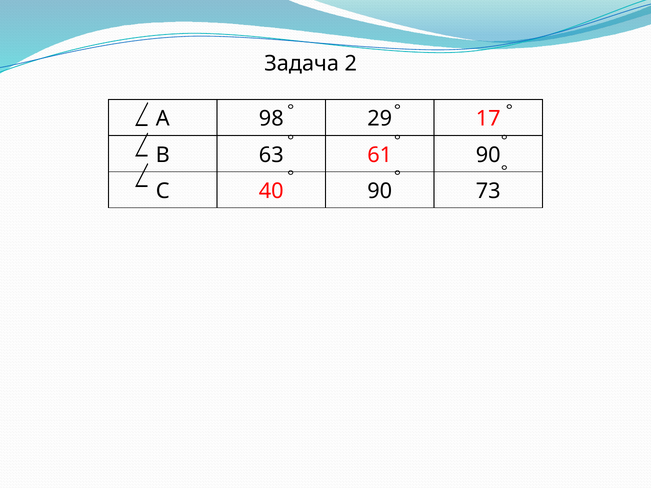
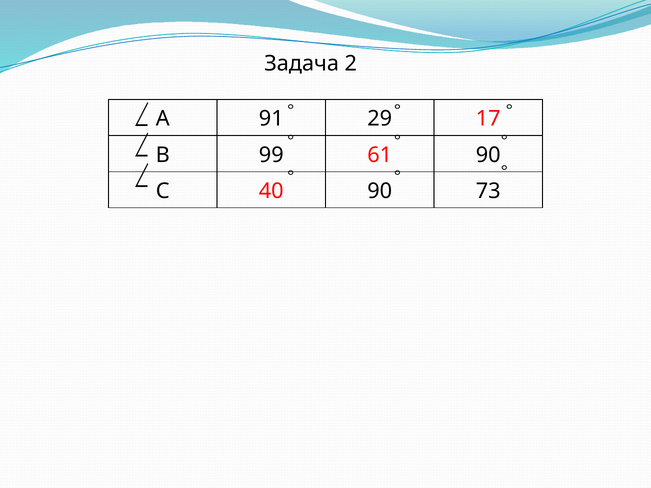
98: 98 -> 91
63: 63 -> 99
